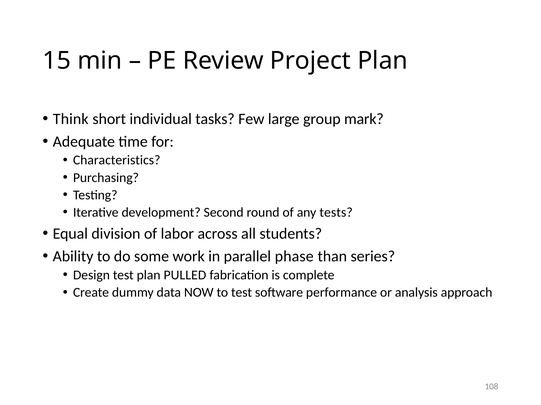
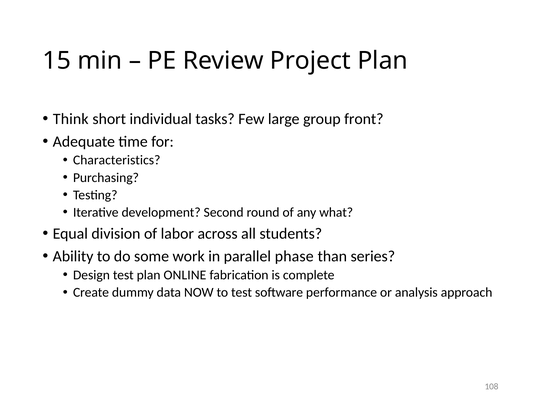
mark: mark -> front
tests: tests -> what
PULLED: PULLED -> ONLINE
